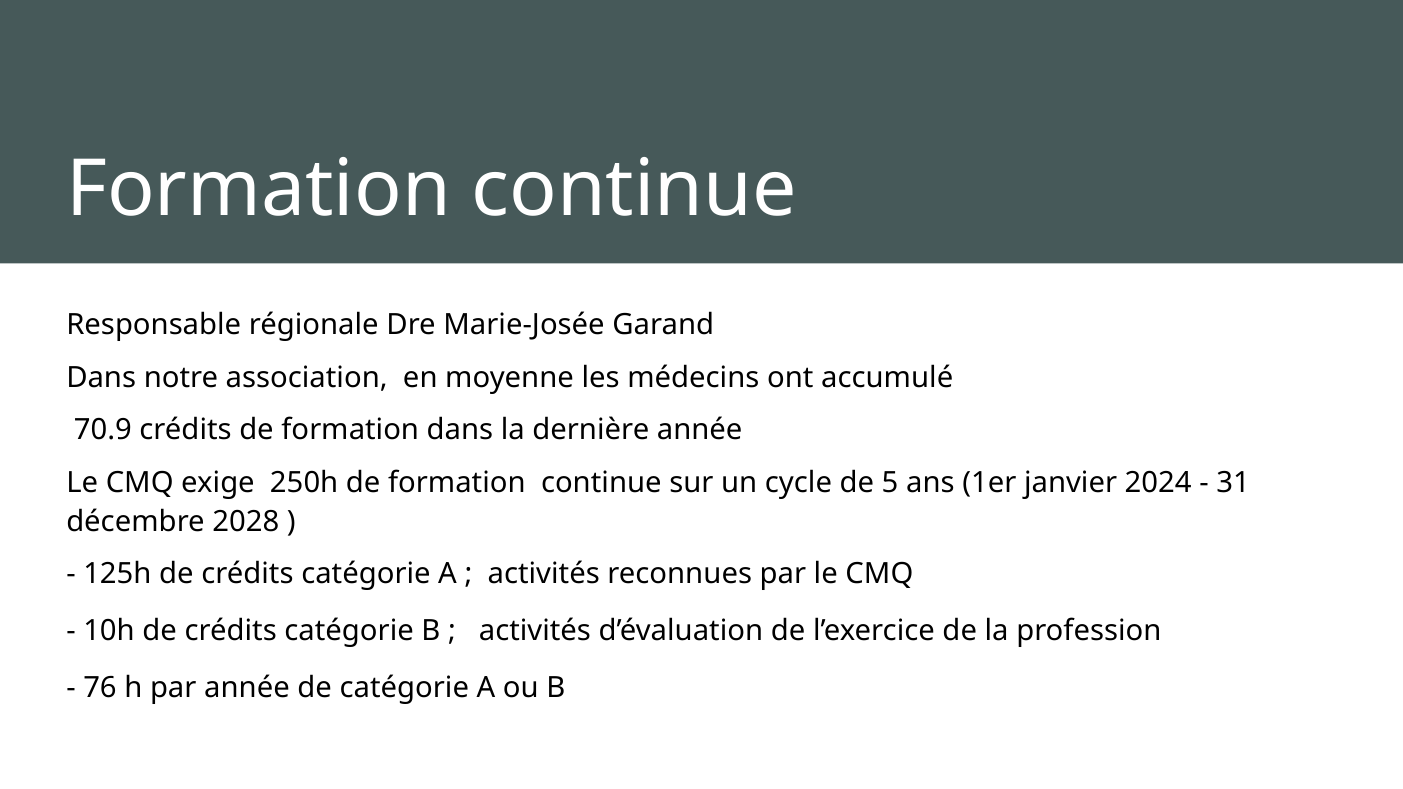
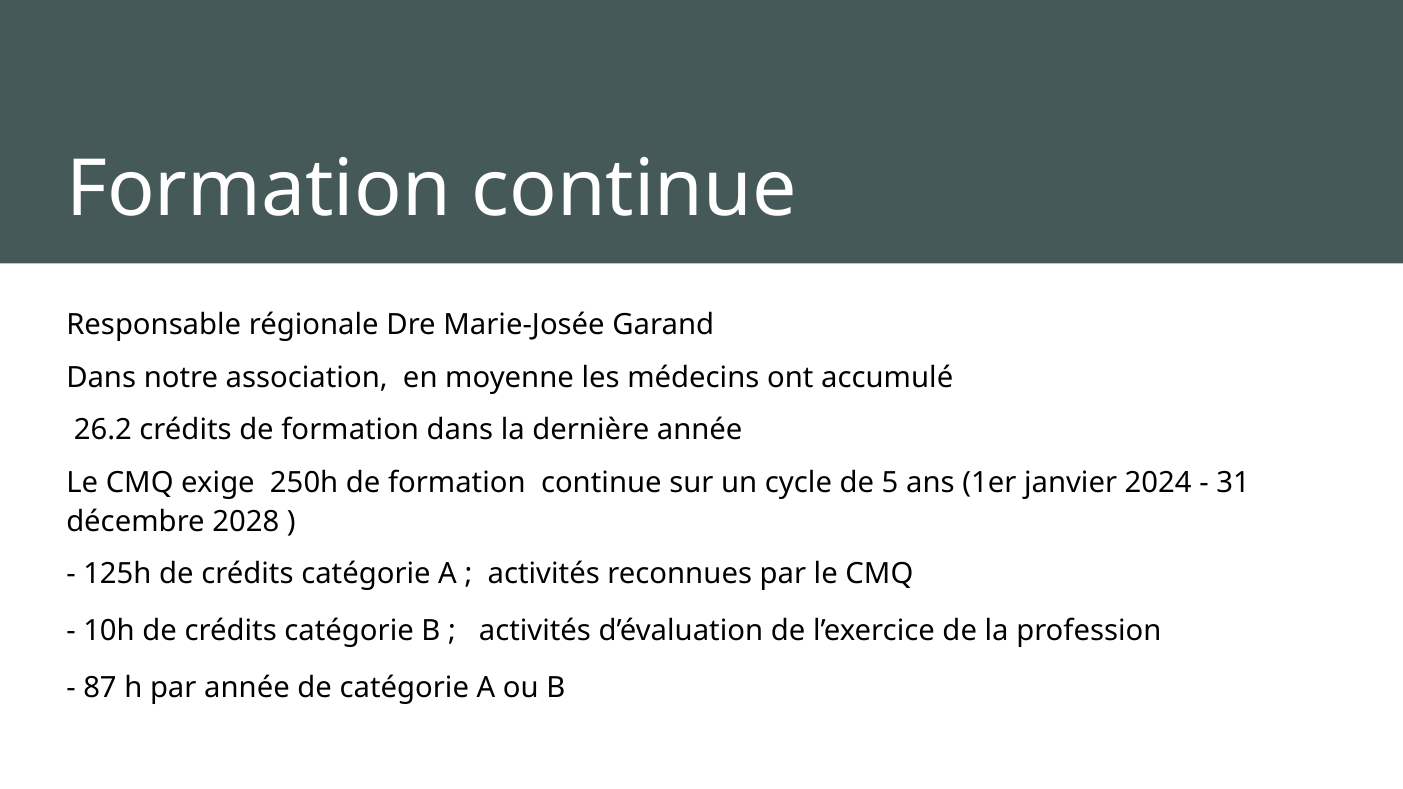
70.9: 70.9 -> 26.2
76: 76 -> 87
